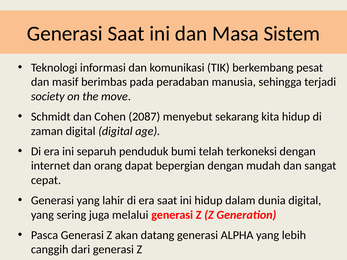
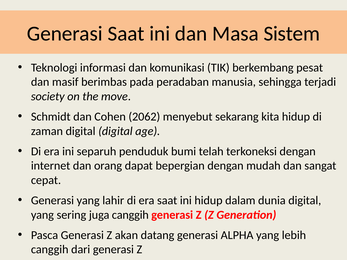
2087: 2087 -> 2062
juga melalui: melalui -> canggih
